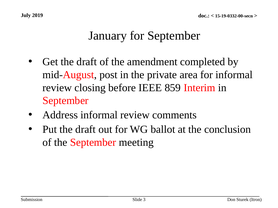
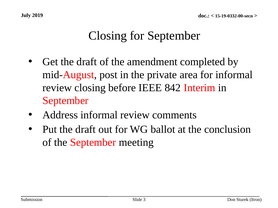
January at (108, 36): January -> Closing
859: 859 -> 842
